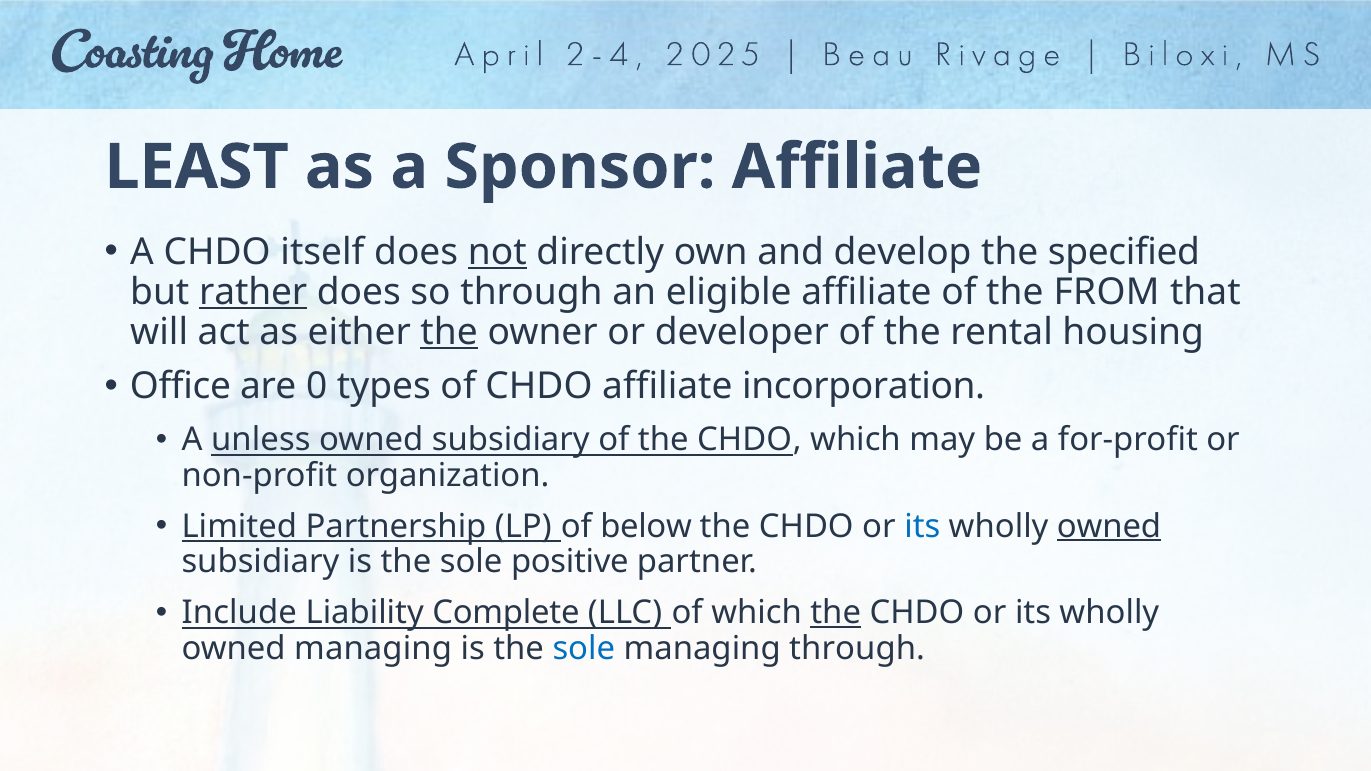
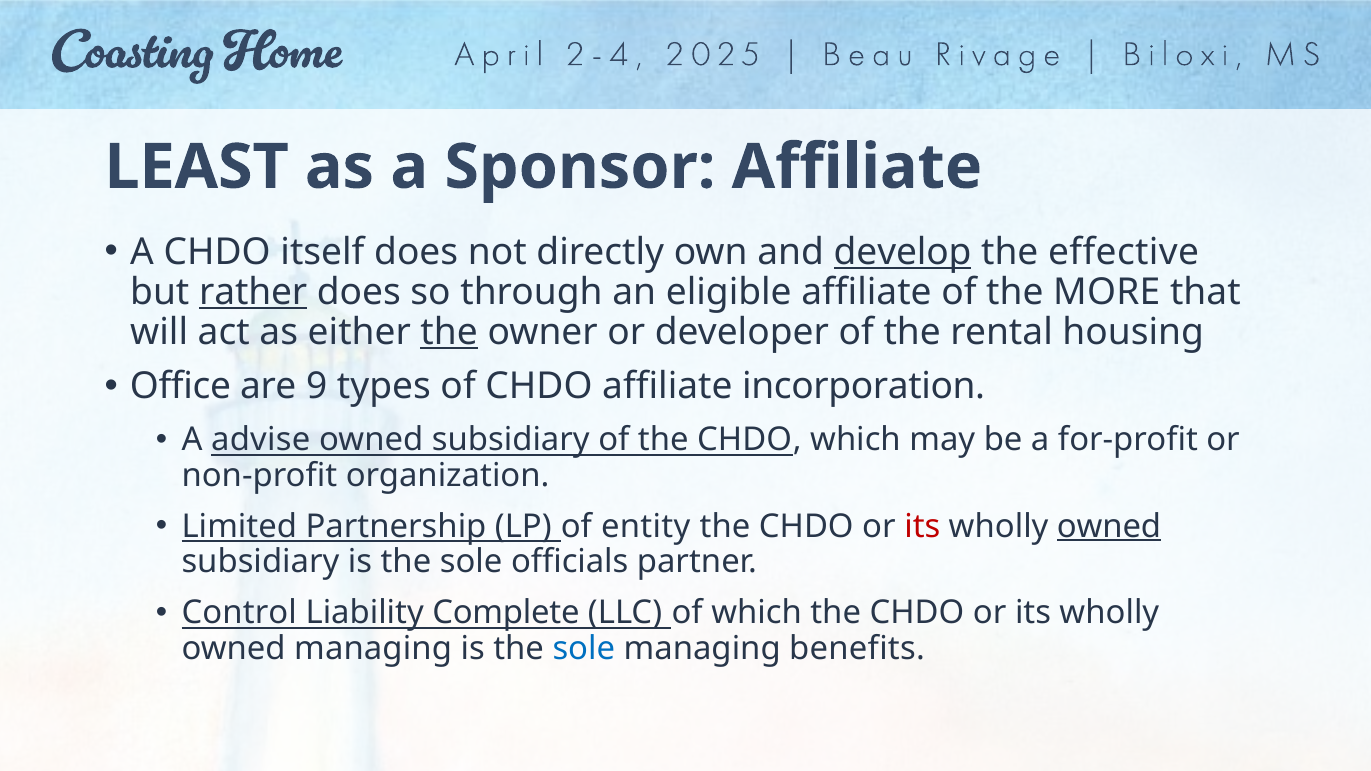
not underline: present -> none
develop underline: none -> present
specified: specified -> effective
FROM: FROM -> MORE
0: 0 -> 9
unless: unless -> advise
below: below -> entity
its at (922, 526) colour: blue -> red
positive: positive -> officials
Include: Include -> Control
the at (836, 613) underline: present -> none
managing through: through -> benefits
